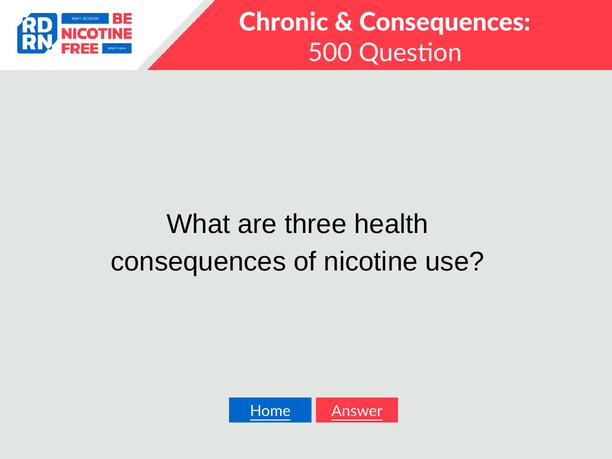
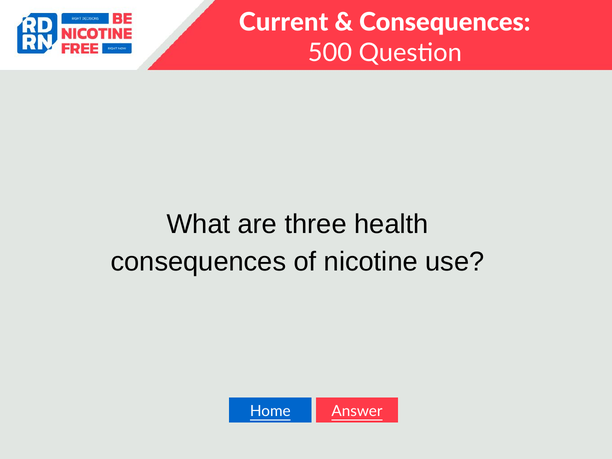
Chronic: Chronic -> Current
